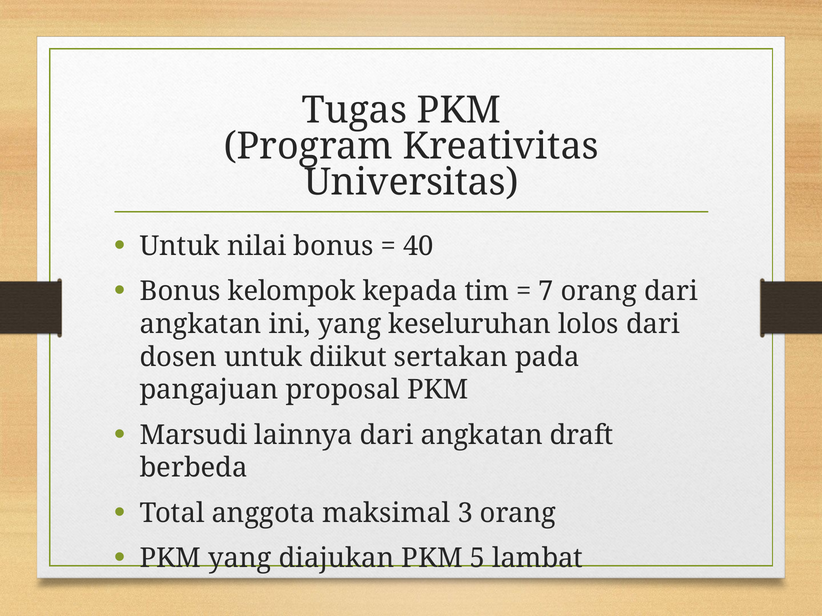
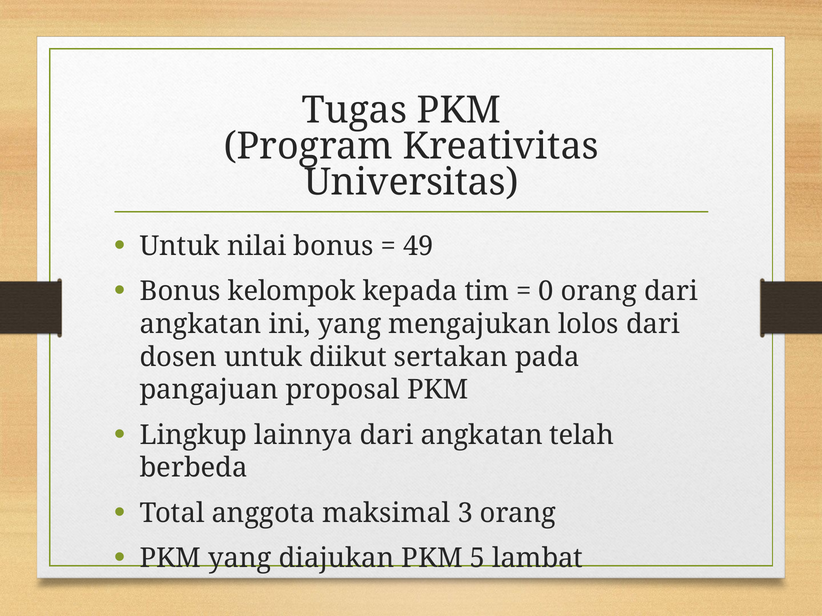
40: 40 -> 49
7: 7 -> 0
keseluruhan: keseluruhan -> mengajukan
Marsudi: Marsudi -> Lingkup
draft: draft -> telah
